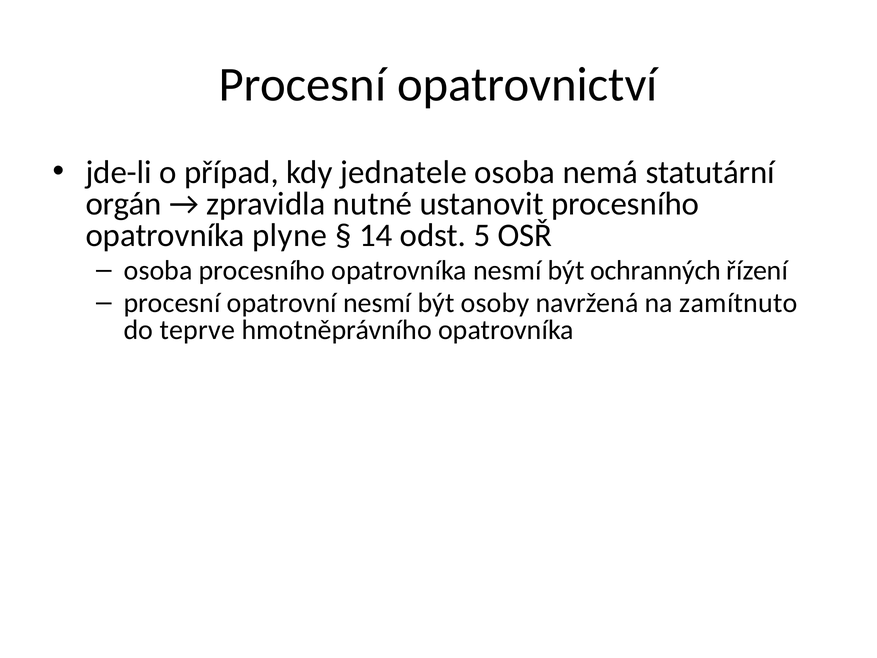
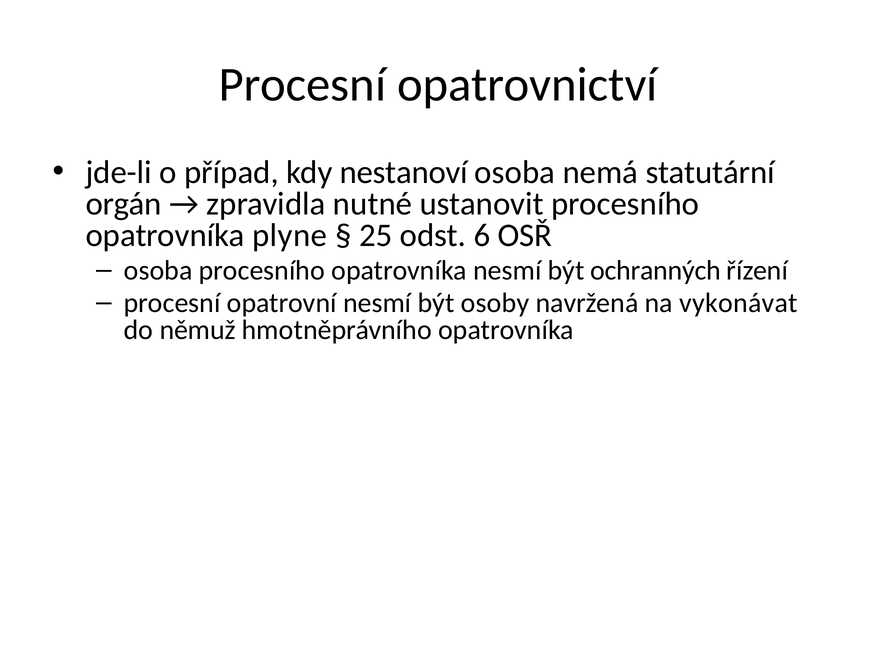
jednatele: jednatele -> nestanoví
14: 14 -> 25
5: 5 -> 6
zamítnuto: zamítnuto -> vykonávat
teprve: teprve -> němuž
